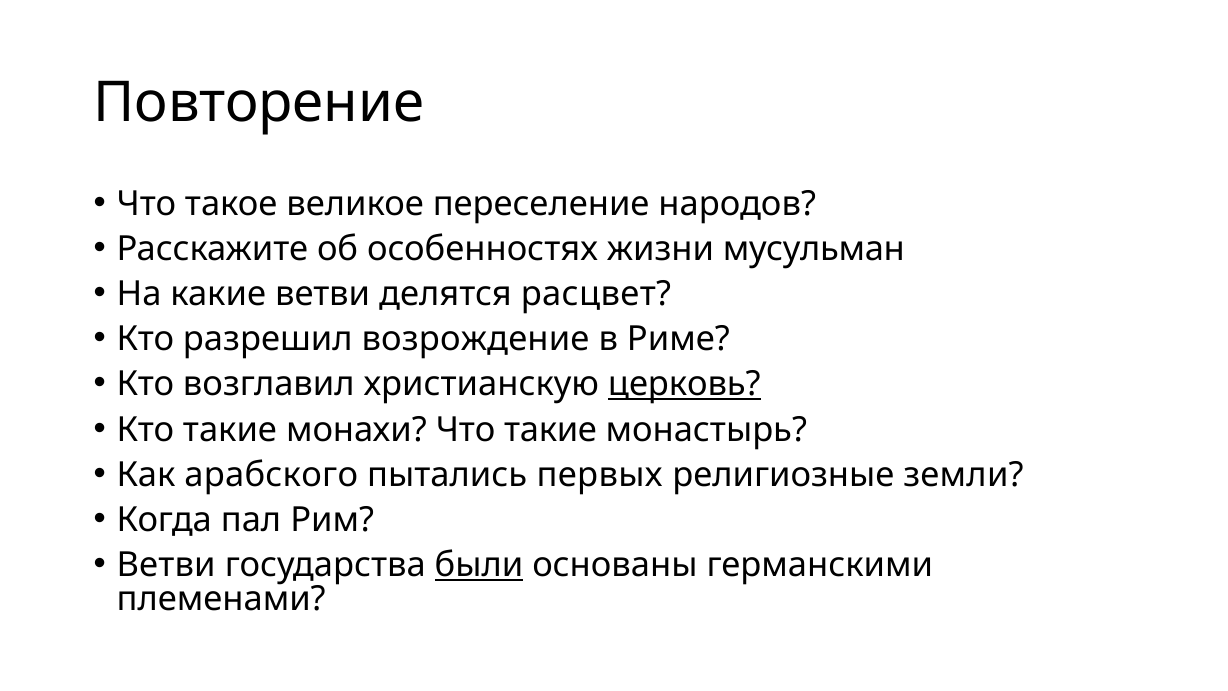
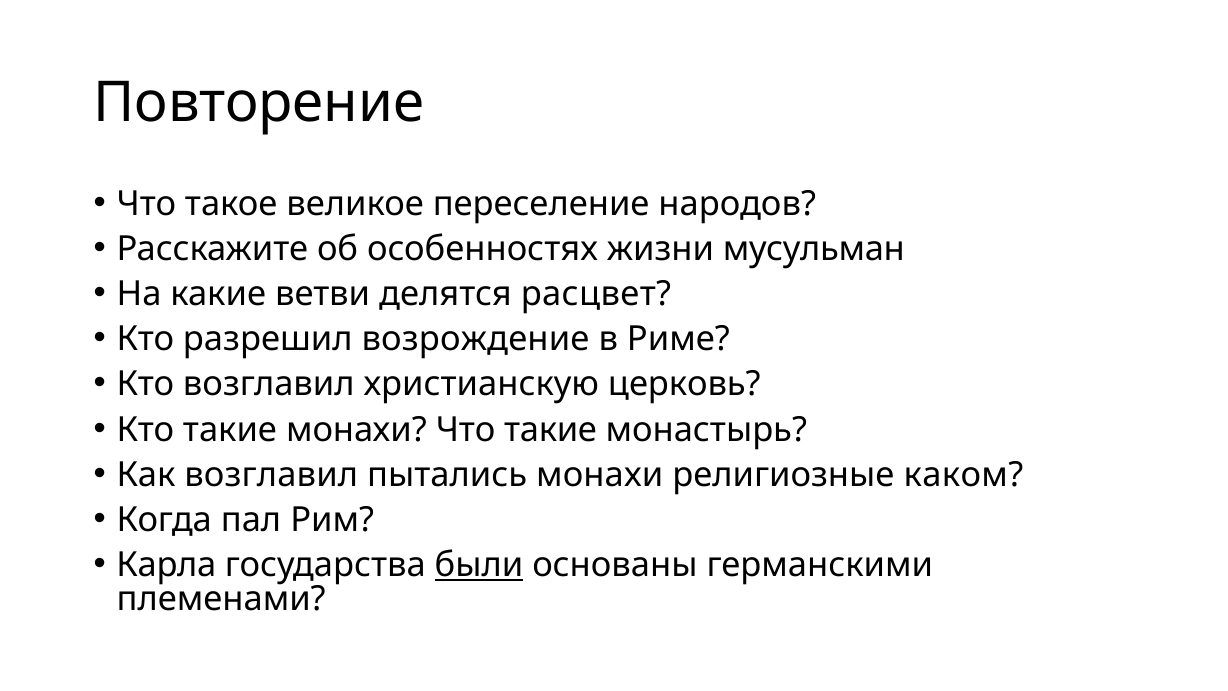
церковь underline: present -> none
Как арабского: арабского -> возглавил
пытались первых: первых -> монахи
земли: земли -> каком
Ветви at (166, 565): Ветви -> Карла
